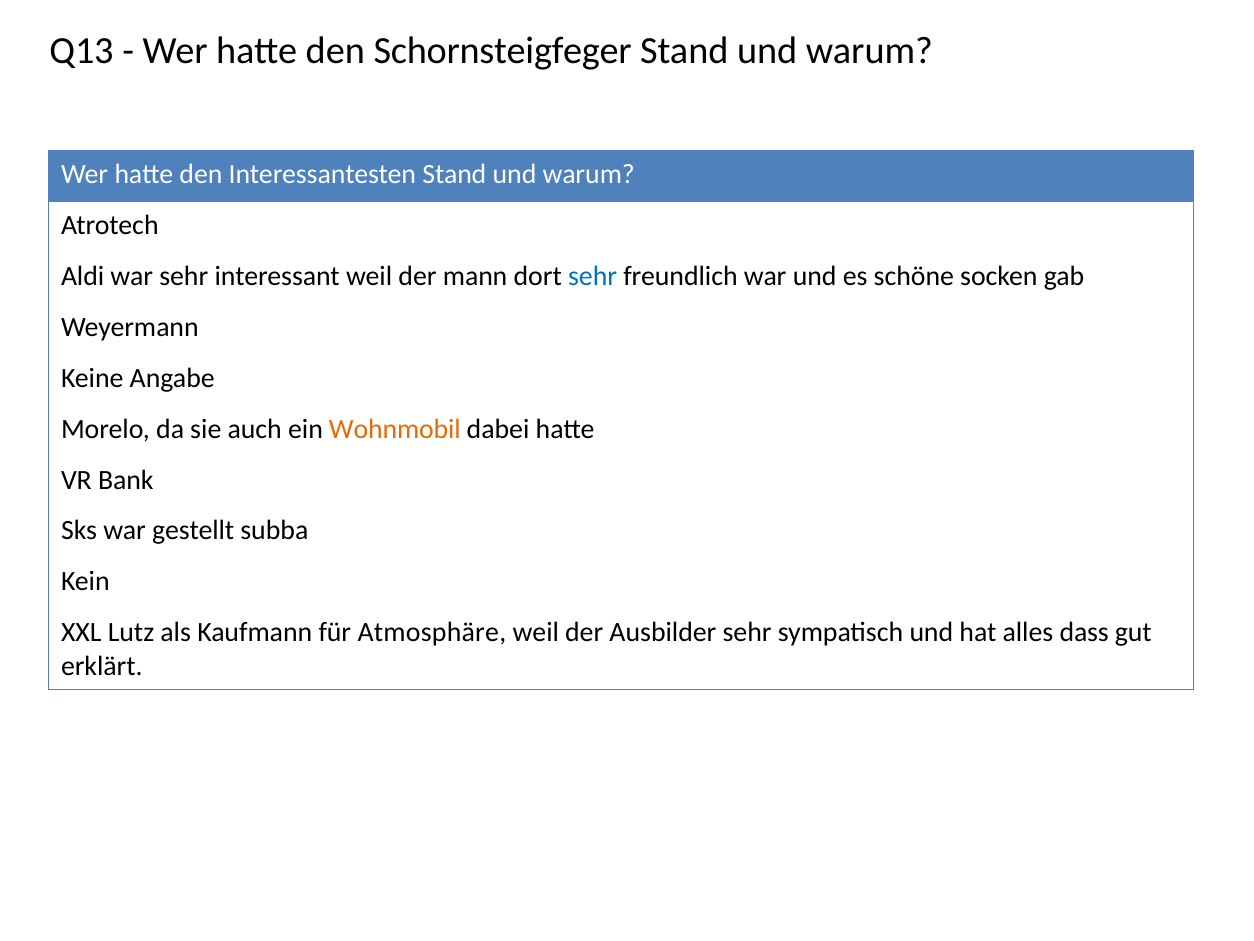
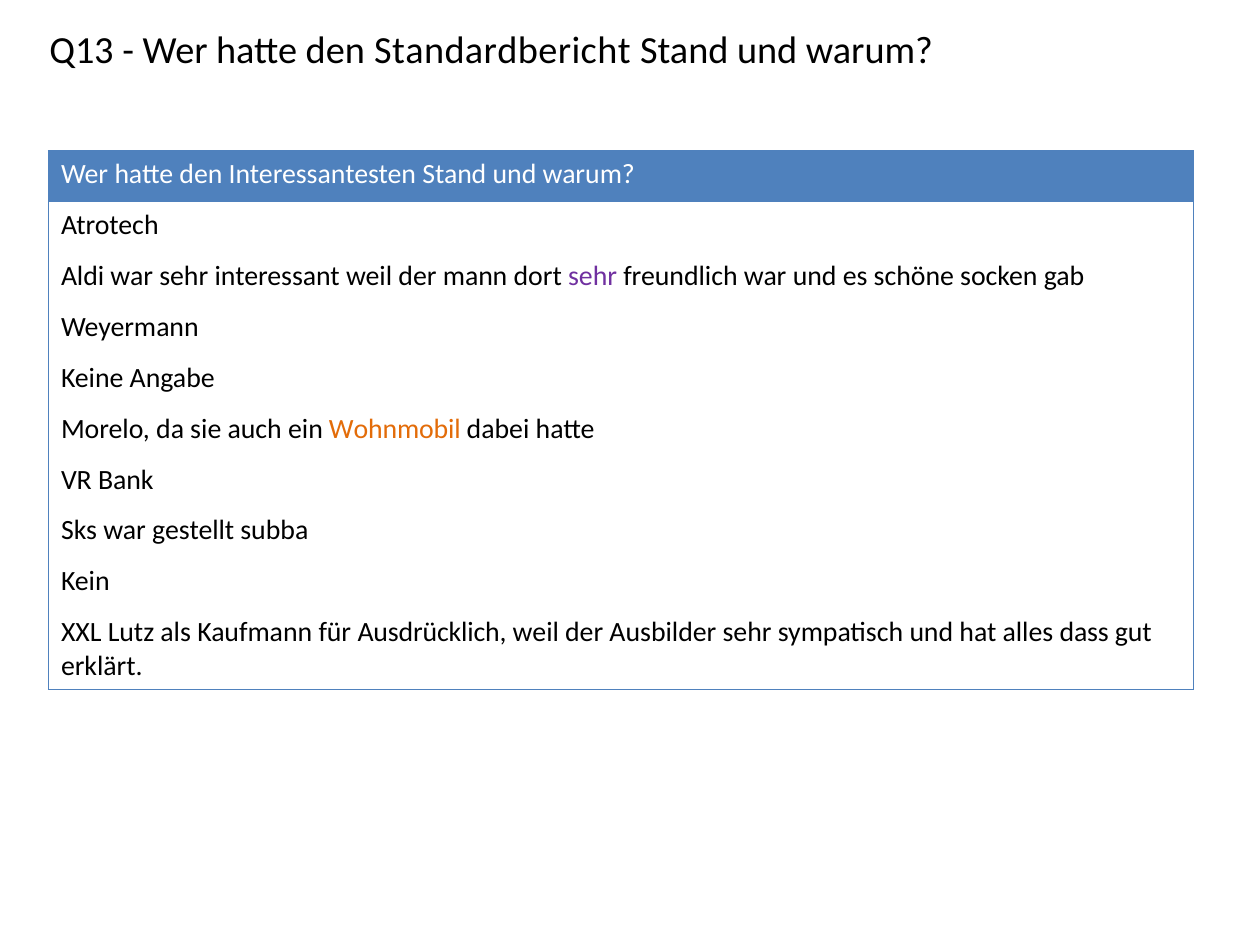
Schornsteigfeger: Schornsteigfeger -> Standardbericht
sehr at (593, 276) colour: blue -> purple
Atmosphäre: Atmosphäre -> Ausdrücklich
